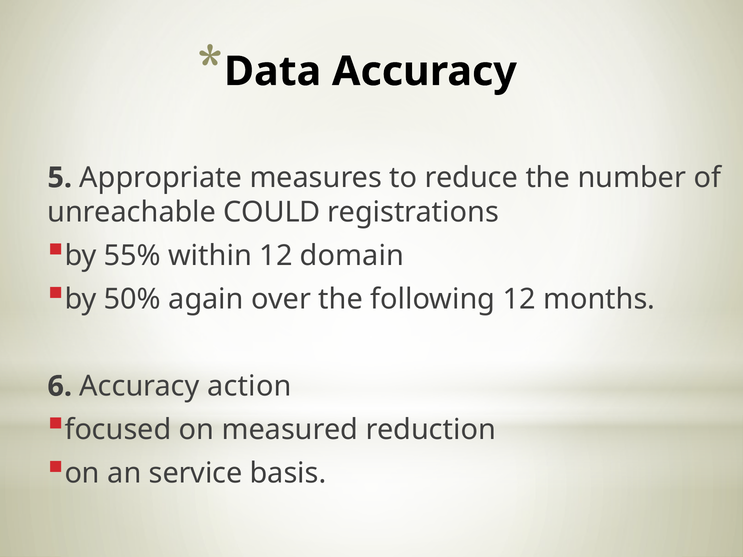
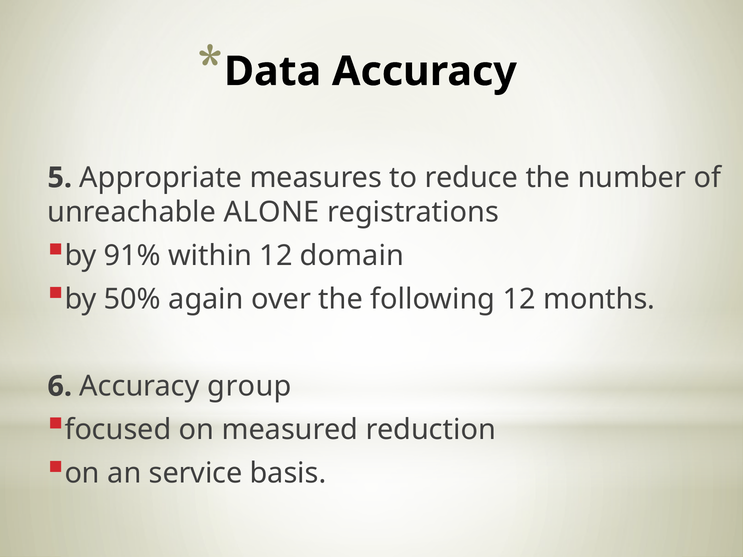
COULD: COULD -> ALONE
55%: 55% -> 91%
action: action -> group
